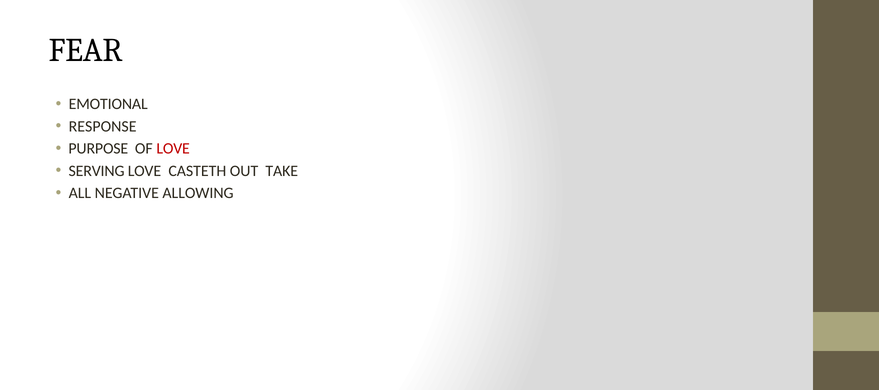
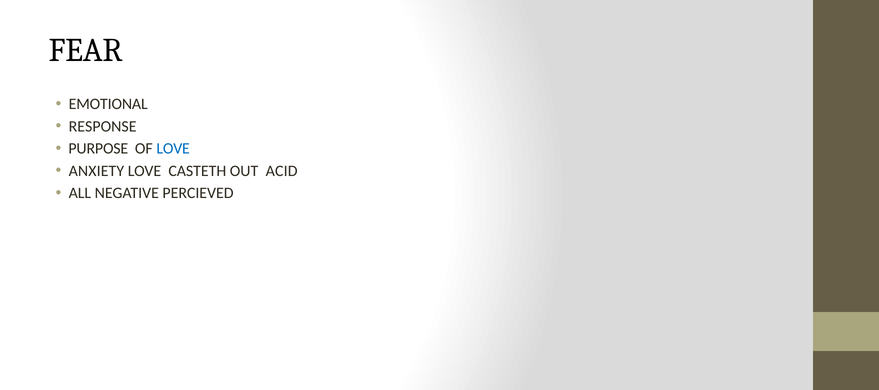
LOVE at (173, 149) colour: red -> blue
SERVING: SERVING -> ANXIETY
TAKE: TAKE -> ACID
ALLOWING: ALLOWING -> PERCIEVED
